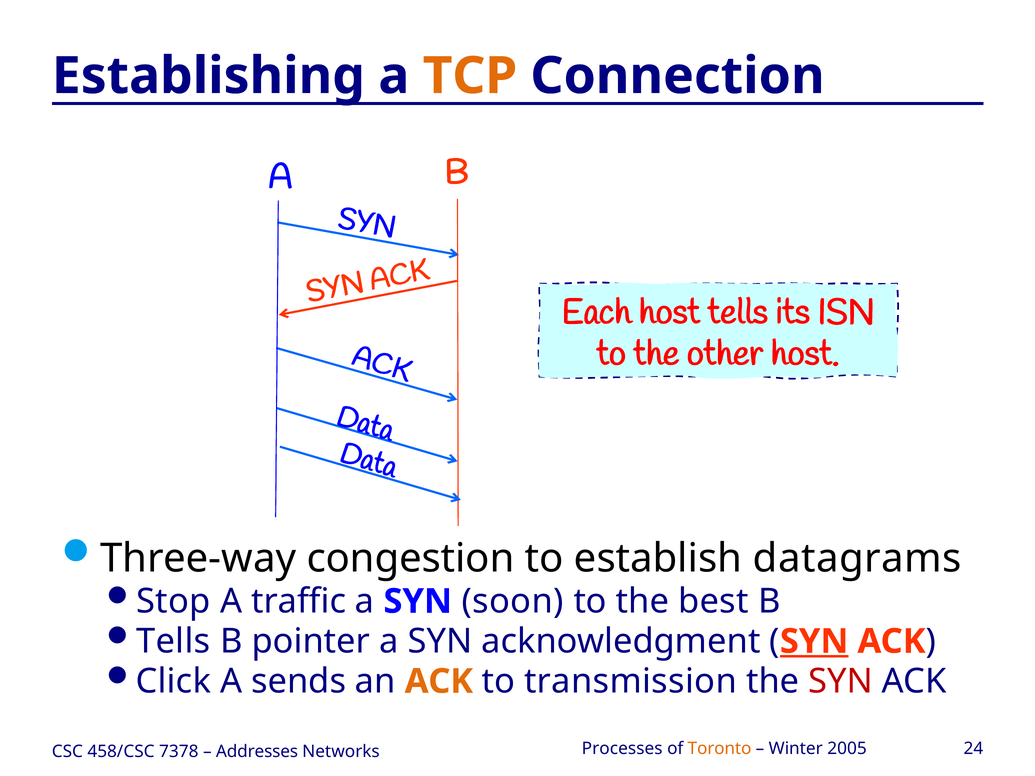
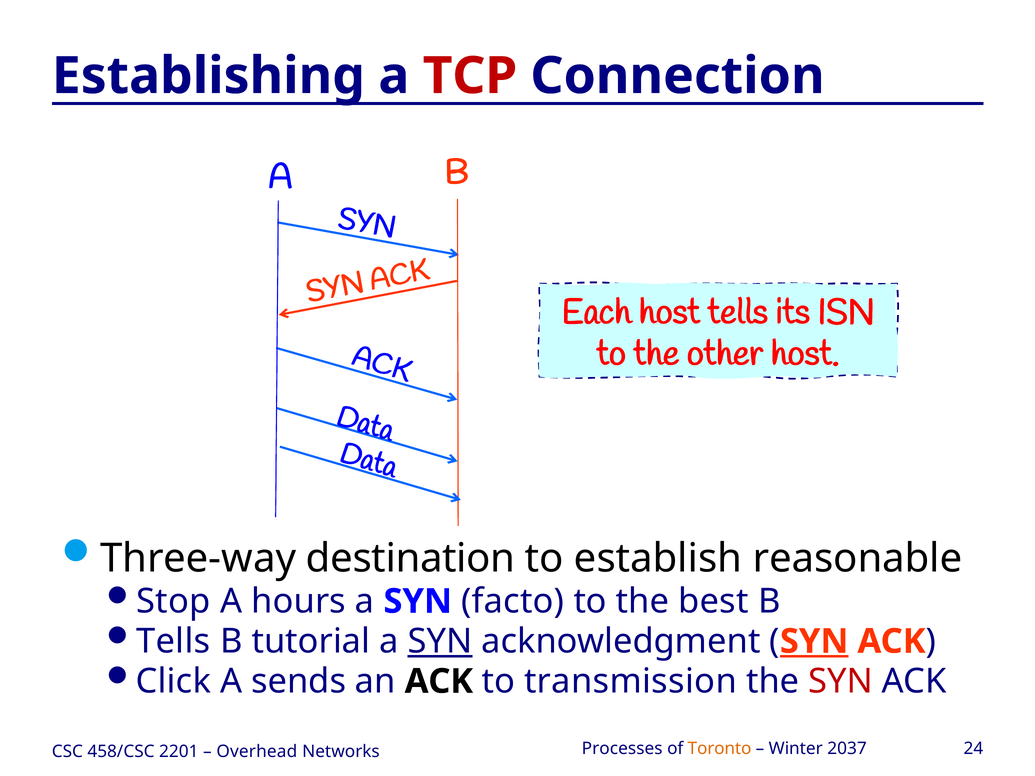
TCP colour: orange -> red
congestion: congestion -> destination
datagrams: datagrams -> reasonable
traffic: traffic -> hours
soon: soon -> facto
pointer: pointer -> tutorial
SYN at (440, 642) underline: none -> present
ACK at (439, 682) colour: orange -> black
2005: 2005 -> 2037
7378: 7378 -> 2201
Addresses: Addresses -> Overhead
